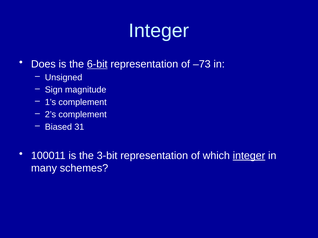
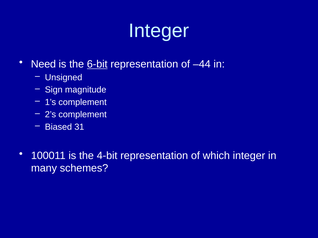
Does: Does -> Need
–73: –73 -> –44
3-bit: 3-bit -> 4-bit
integer at (249, 156) underline: present -> none
